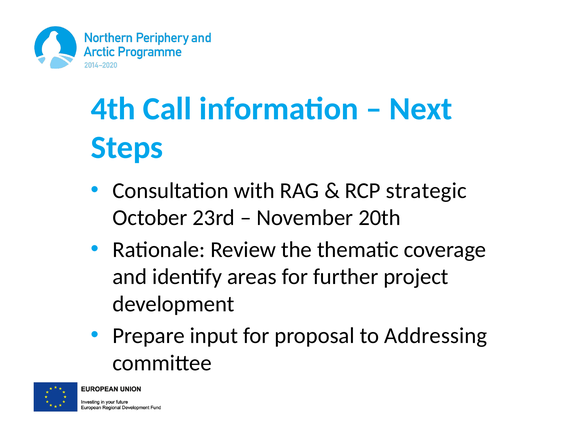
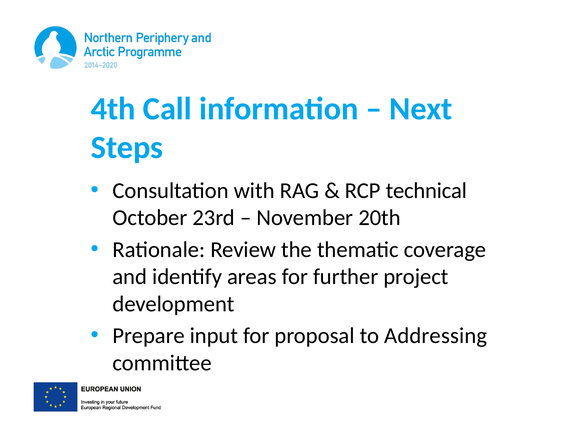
strategic: strategic -> technical
